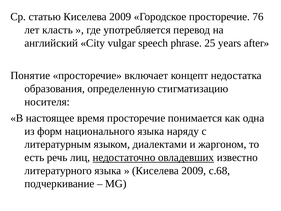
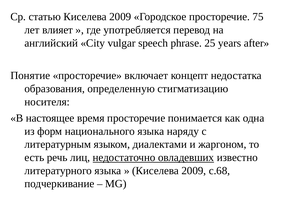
76: 76 -> 75
класть: класть -> влияет
